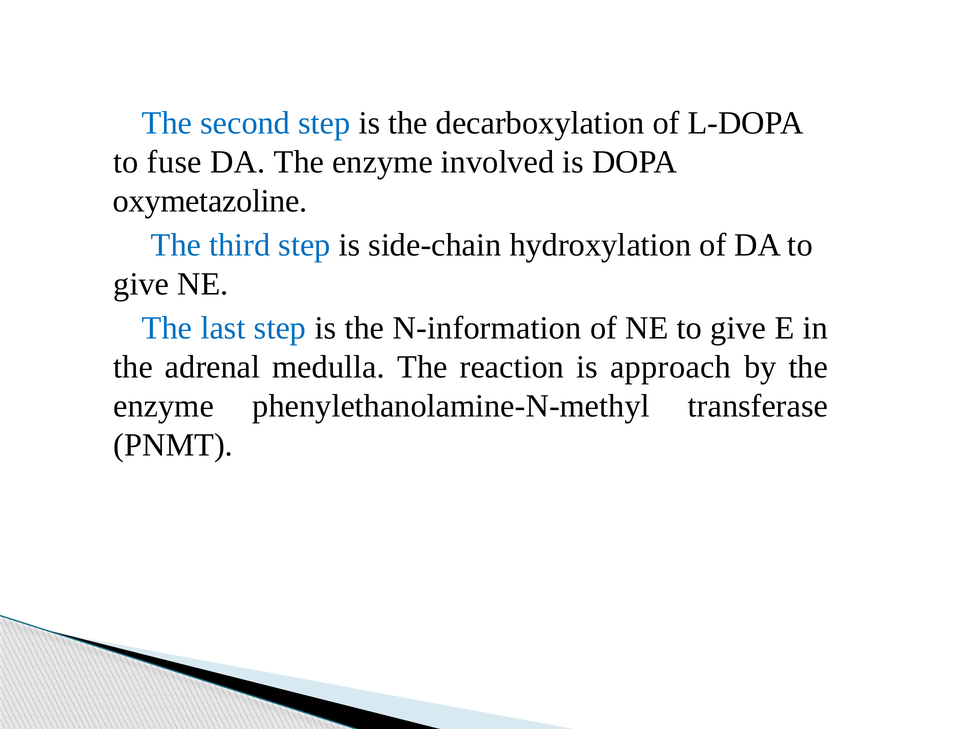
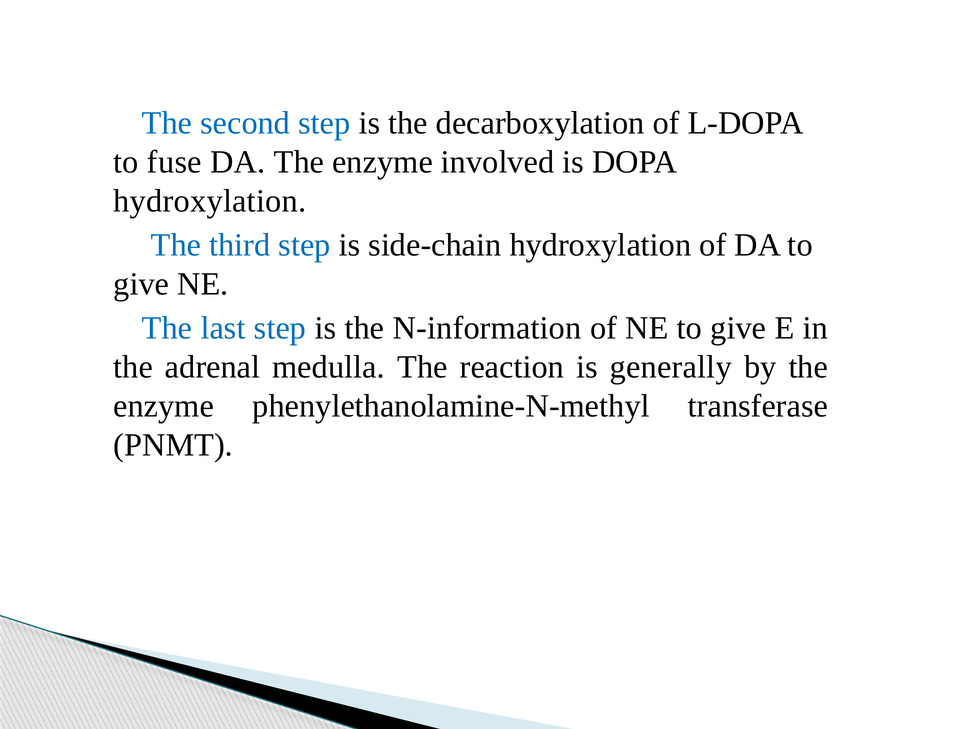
oxymetazoline at (210, 201): oxymetazoline -> hydroxylation
approach: approach -> generally
